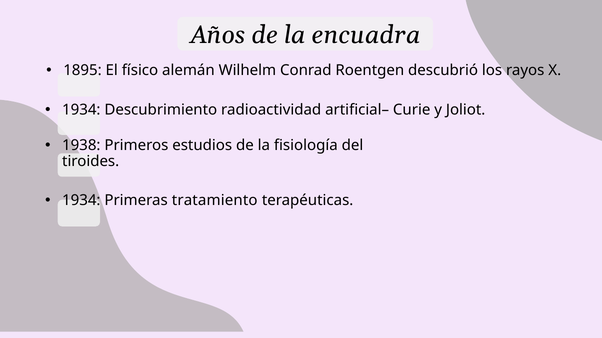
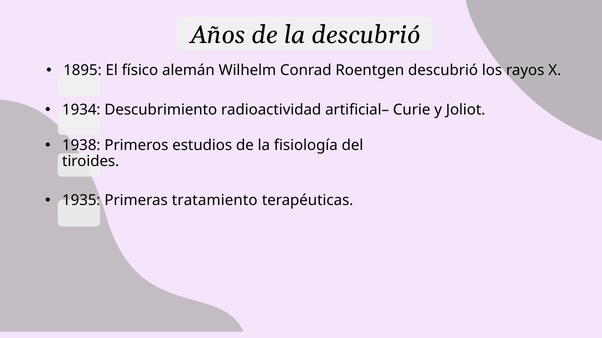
la encuadra: encuadra -> descubrió
1934 at (81, 201): 1934 -> 1935
